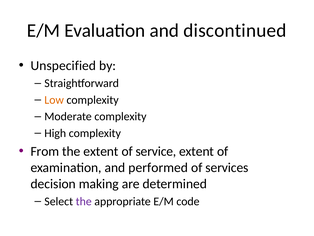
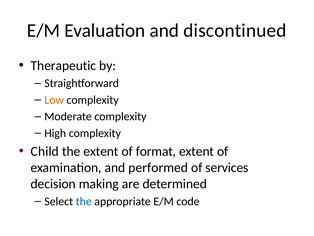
Unspecified: Unspecified -> Therapeutic
From: From -> Child
service: service -> format
the at (84, 201) colour: purple -> blue
